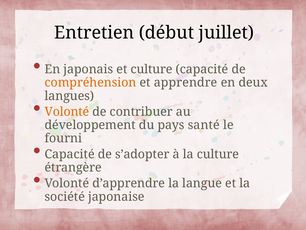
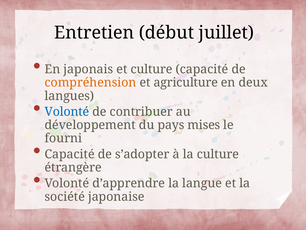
apprendre: apprendre -> agriculture
Volonté at (67, 111) colour: orange -> blue
santé: santé -> mises
